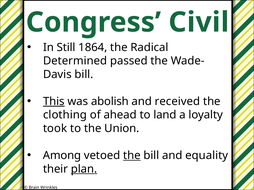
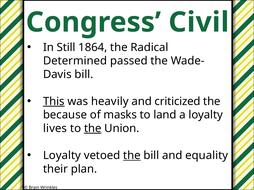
abolish: abolish -> heavily
received: received -> criticized
clothing: clothing -> because
ahead: ahead -> masks
took: took -> lives
the at (93, 129) underline: none -> present
Among at (62, 156): Among -> Loyalty
plan underline: present -> none
